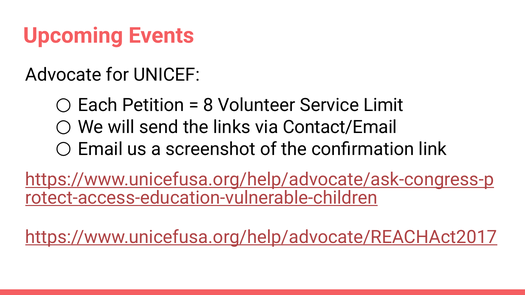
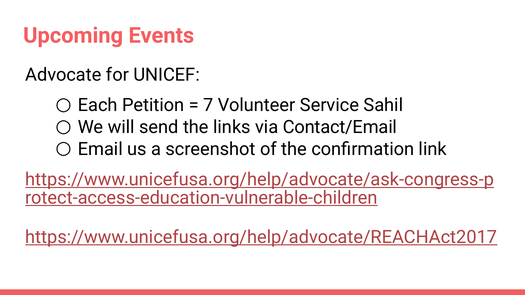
8: 8 -> 7
Limit: Limit -> Sahil
